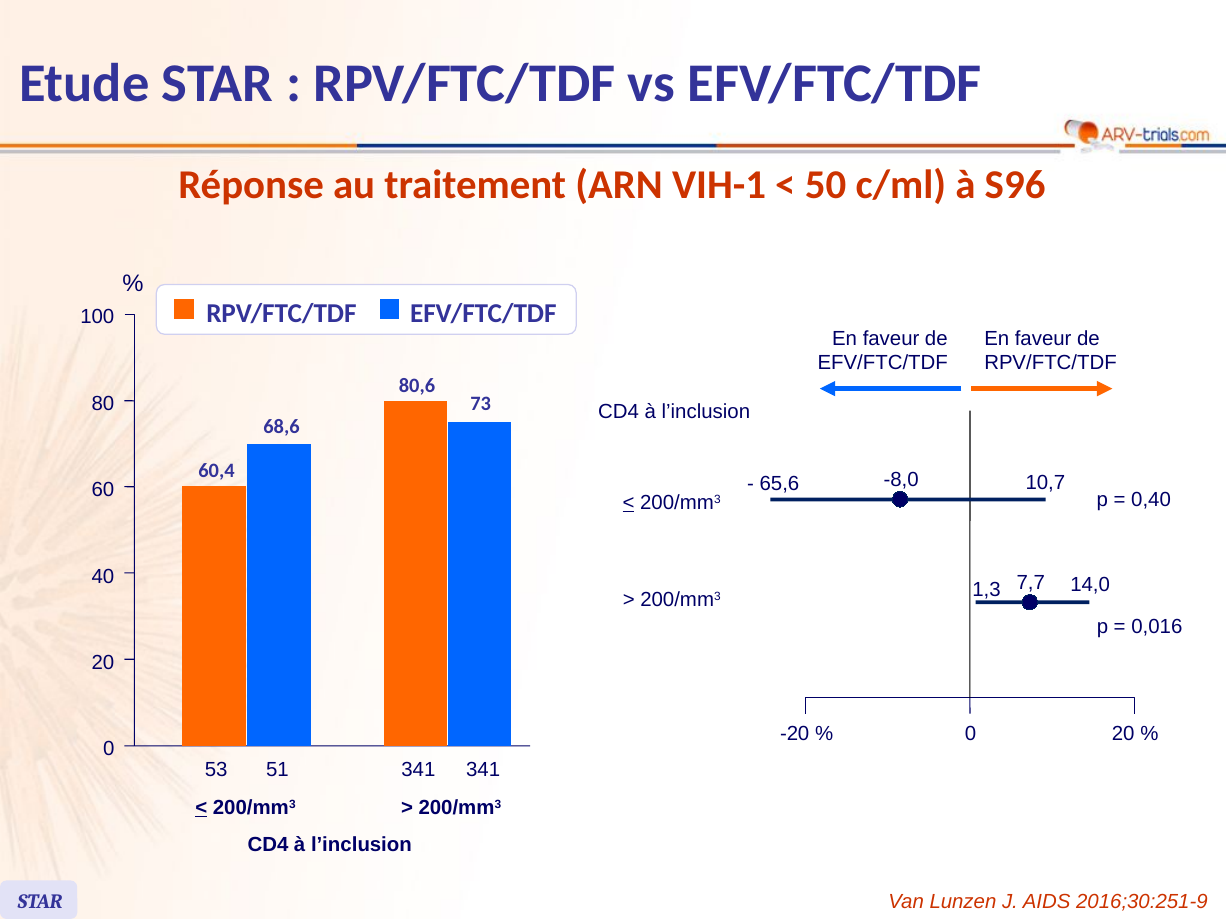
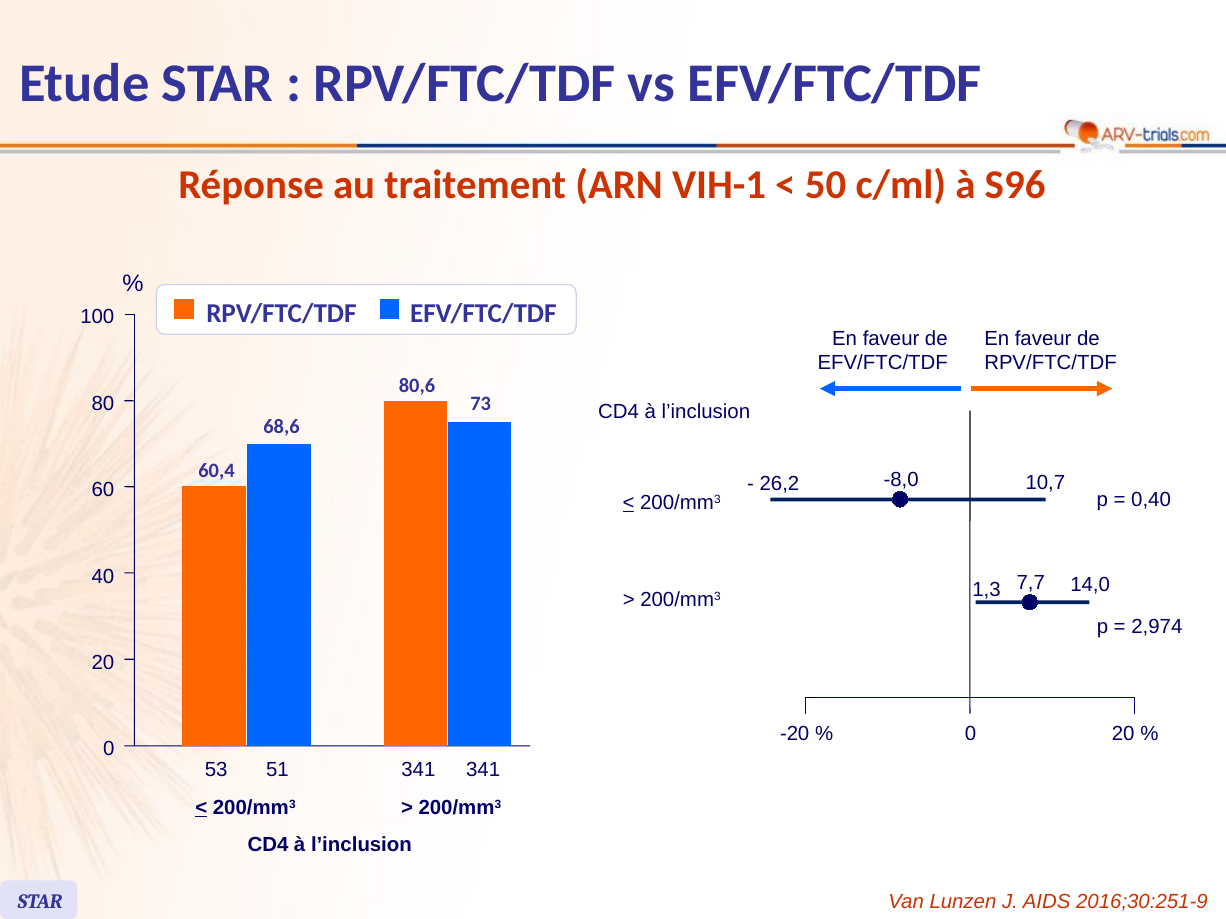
65,6: 65,6 -> 26,2
0,016: 0,016 -> 2,974
